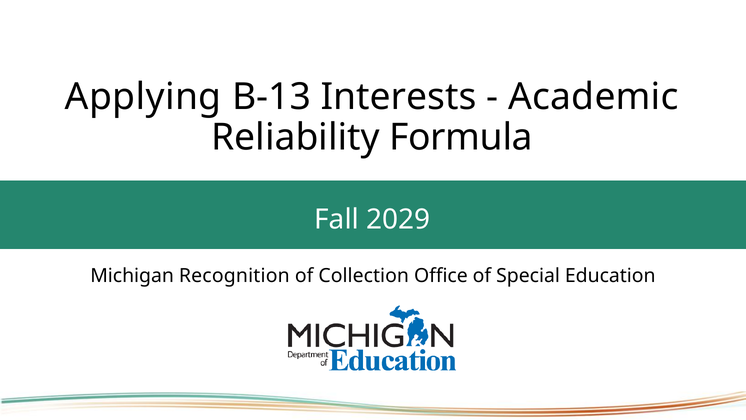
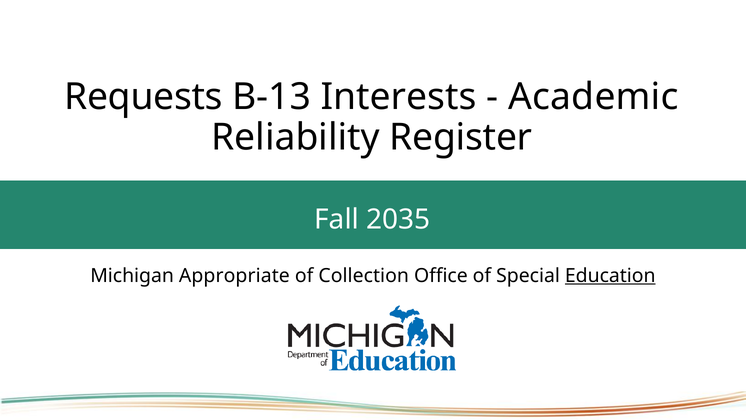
Applying: Applying -> Requests
Formula: Formula -> Register
2029: 2029 -> 2035
Recognition: Recognition -> Appropriate
Education underline: none -> present
